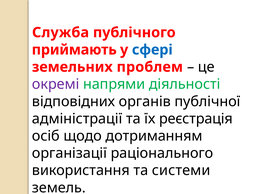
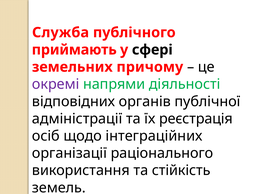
сфері colour: blue -> black
проблем: проблем -> причому
дотриманням: дотриманням -> інтеграційних
системи: системи -> стійкість
